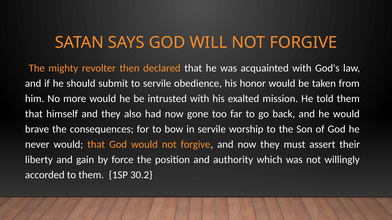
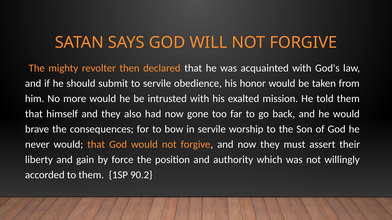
30.2: 30.2 -> 90.2
